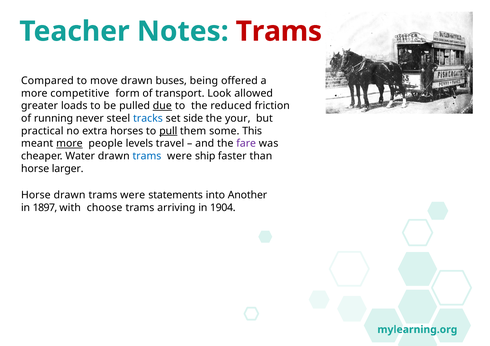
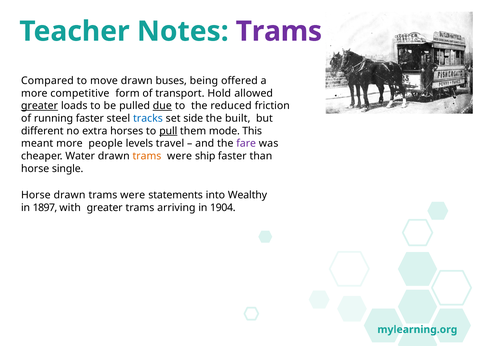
Trams at (279, 31) colour: red -> purple
Look: Look -> Hold
greater at (40, 106) underline: none -> present
running never: never -> faster
your: your -> built
practical: practical -> different
some: some -> mode
more at (69, 144) underline: present -> none
trams at (147, 156) colour: blue -> orange
larger: larger -> single
Another: Another -> Wealthy
with choose: choose -> greater
